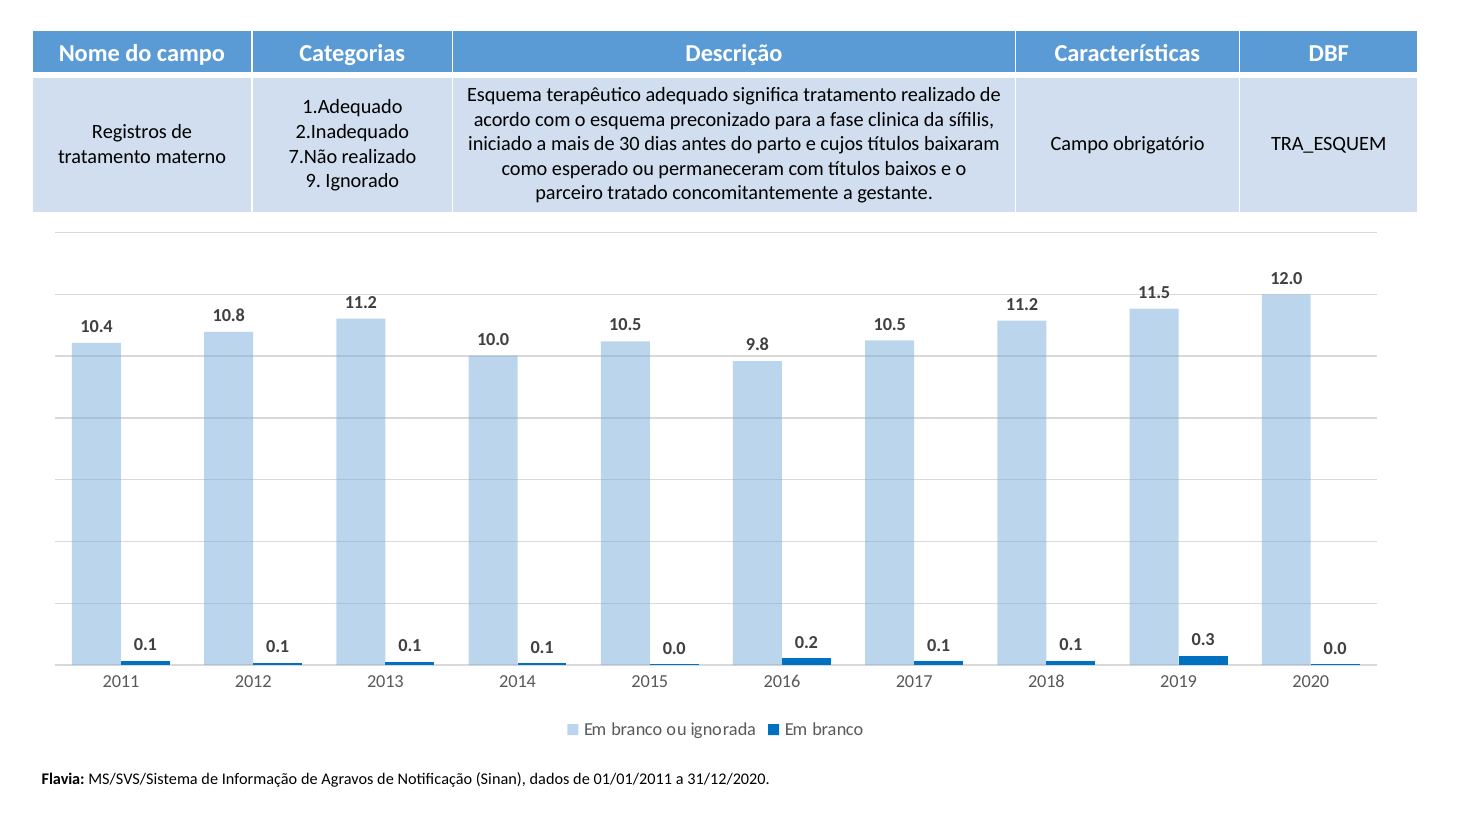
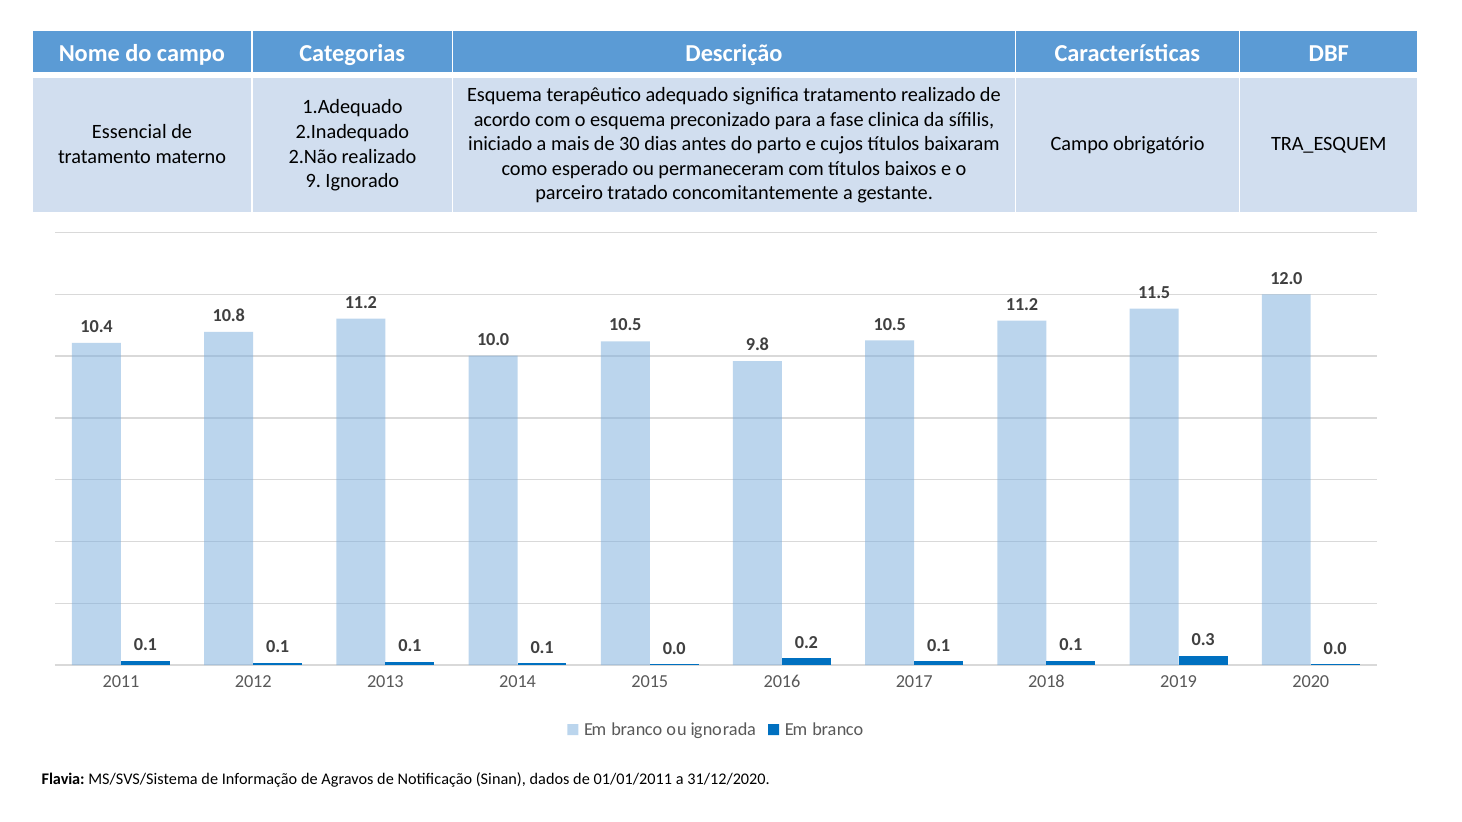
Registros: Registros -> Essencial
7.Não: 7.Não -> 2.Não
